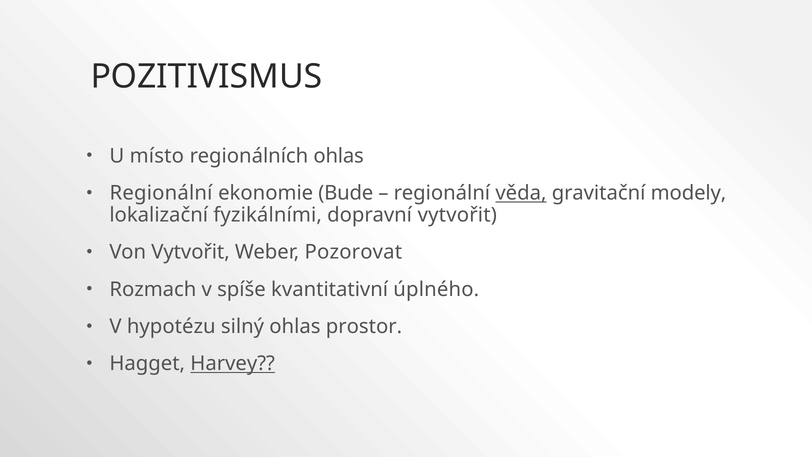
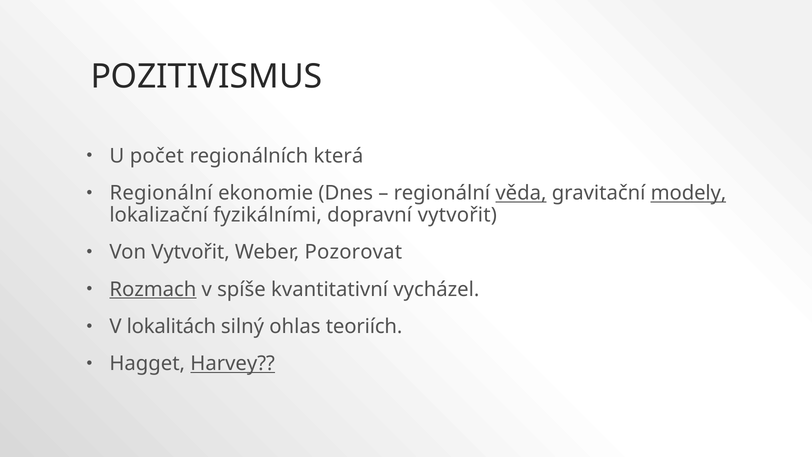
místo: místo -> počet
regionálních ohlas: ohlas -> která
Bude: Bude -> Dnes
modely underline: none -> present
Rozmach underline: none -> present
úplného: úplného -> vycházel
hypotézu: hypotézu -> lokalitách
prostor: prostor -> teoriích
